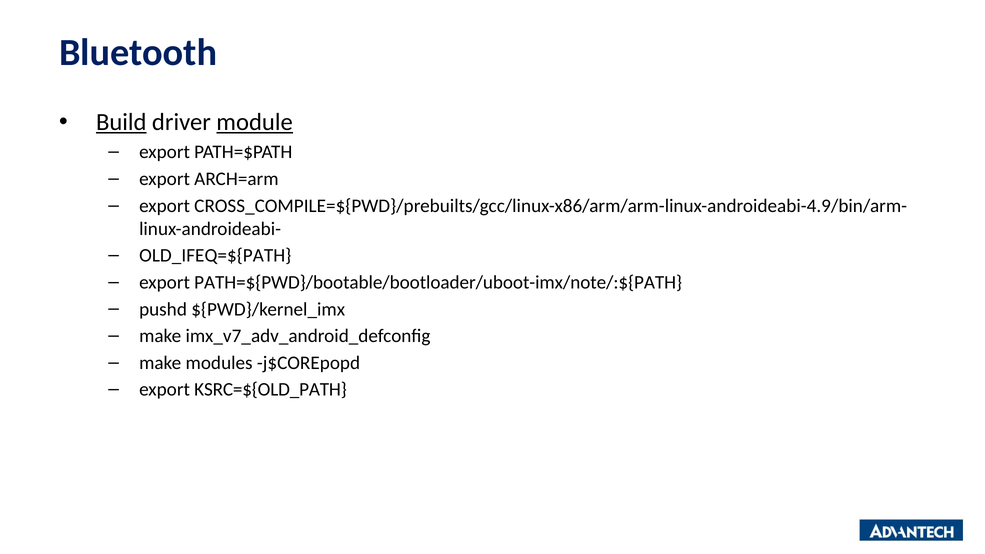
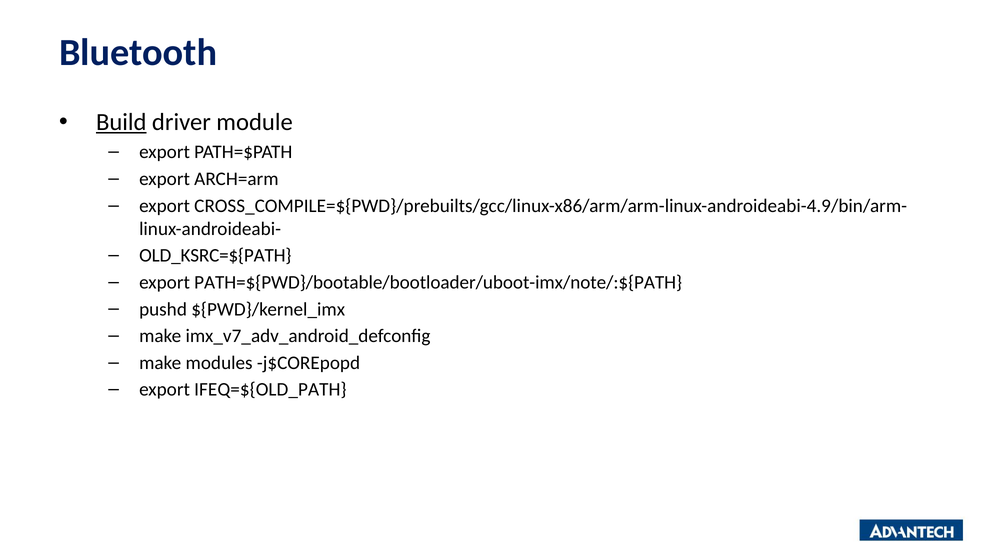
module underline: present -> none
OLD_IFEQ=${PATH: OLD_IFEQ=${PATH -> OLD_KSRC=${PATH
KSRC=${OLD_PATH: KSRC=${OLD_PATH -> IFEQ=${OLD_PATH
